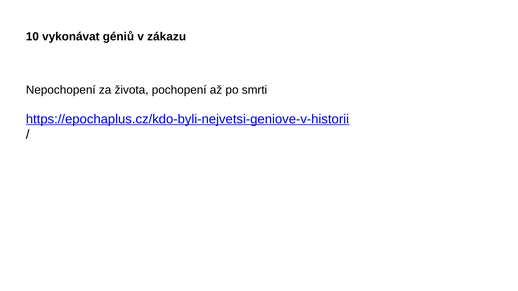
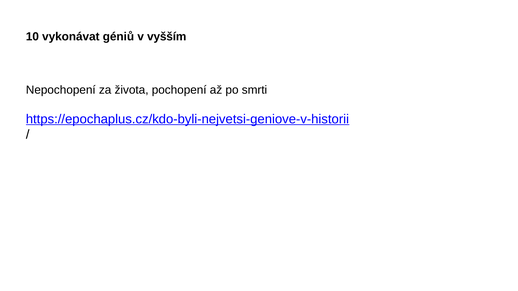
zákazu: zákazu -> vyšším
